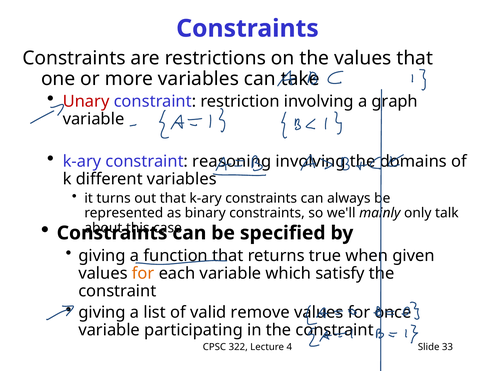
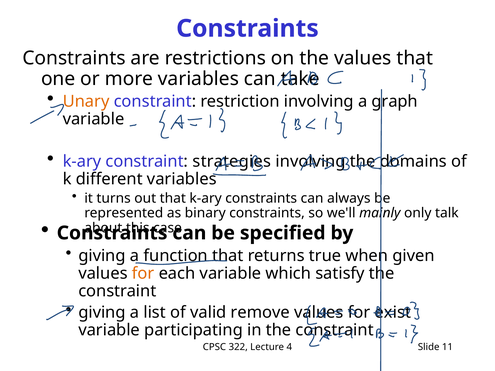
Unary colour: red -> orange
reasoning: reasoning -> strategies
once: once -> exist
33: 33 -> 11
